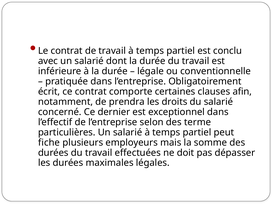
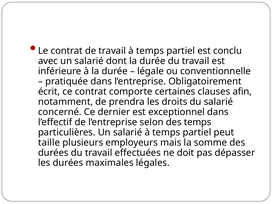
des terme: terme -> temps
fiche: fiche -> taille
